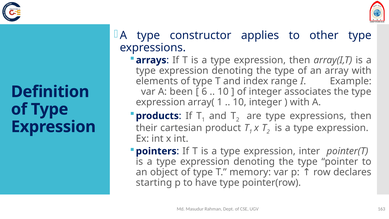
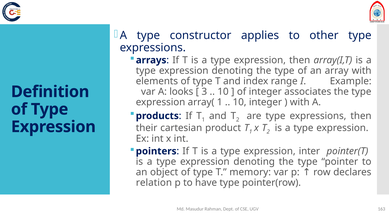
been: been -> looks
6: 6 -> 3
starting: starting -> relation
